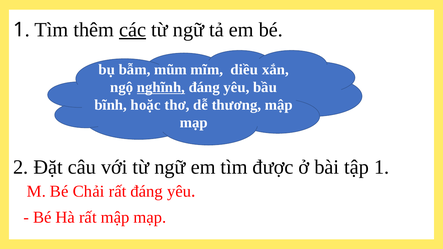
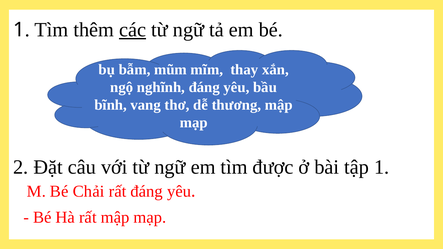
diều: diều -> thay
nghĩnh underline: present -> none
hoặc: hoặc -> vang
